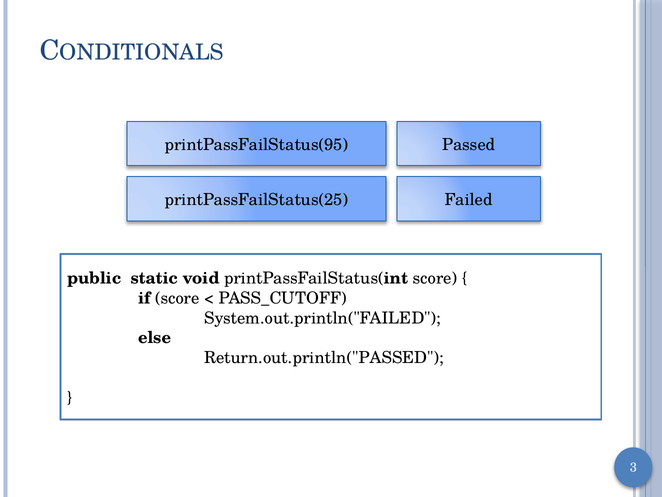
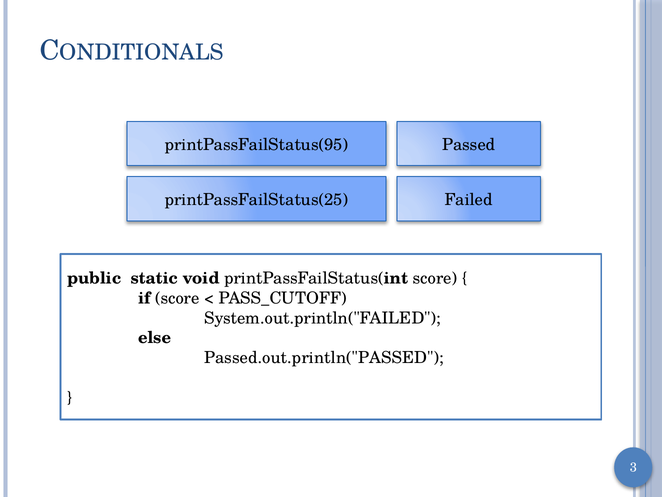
Return.out.println("PASSED: Return.out.println("PASSED -> Passed.out.println("PASSED
